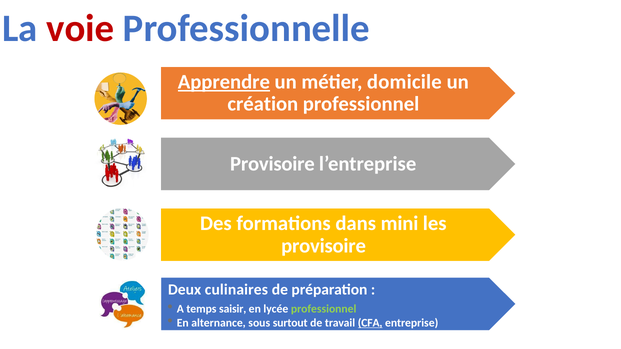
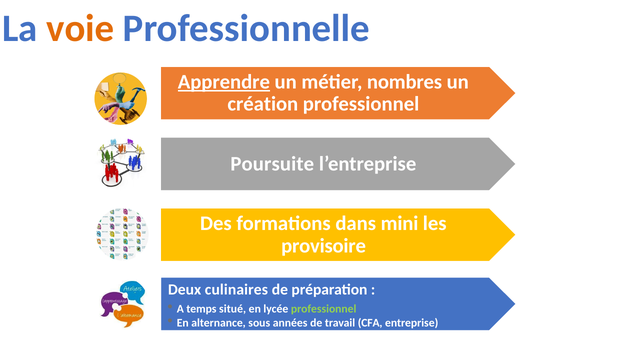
voie colour: red -> orange
domicile: domicile -> nombres
Provisoire at (272, 164): Provisoire -> Poursuite
saisir: saisir -> situé
surtout: surtout -> années
CFA underline: present -> none
